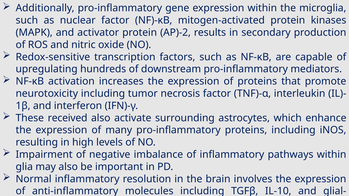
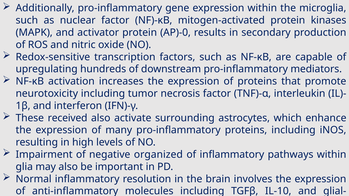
AP)-2: AP)-2 -> AP)-0
imbalance: imbalance -> organized
